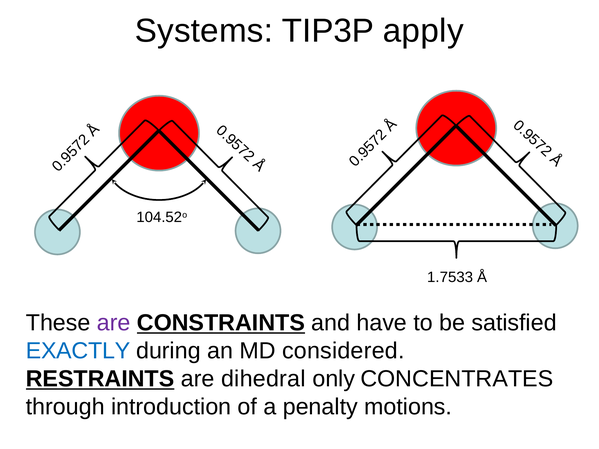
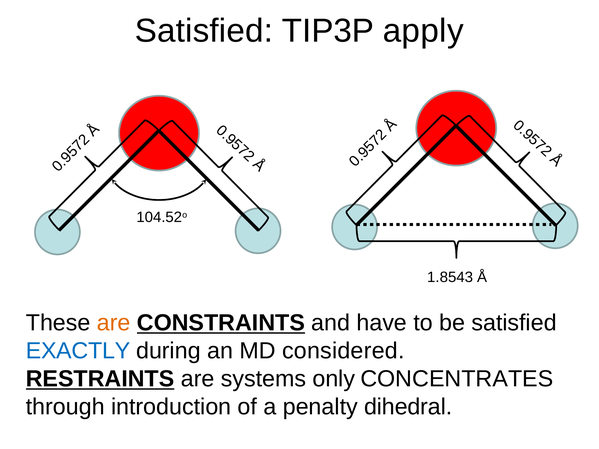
Systems at (204, 31): Systems -> Satisfied
1.7533: 1.7533 -> 1.8543
are at (114, 323) colour: purple -> orange
dihedral: dihedral -> systems
motions: motions -> dihedral
